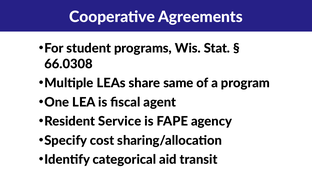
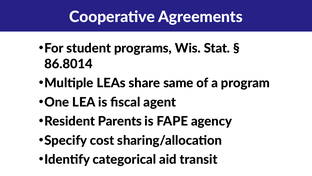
66.0308: 66.0308 -> 86.8014
Service: Service -> Parents
